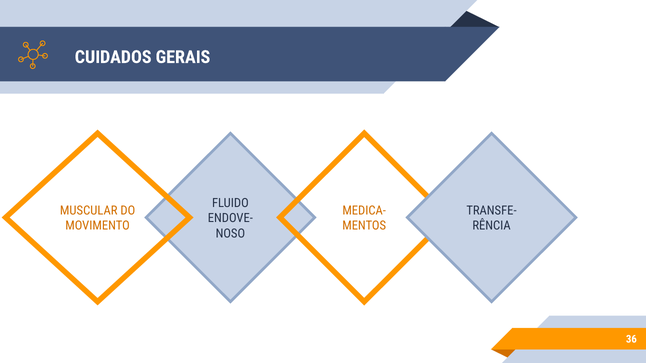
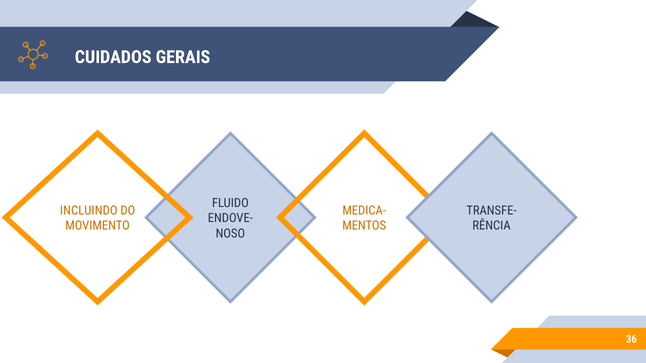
MUSCULAR: MUSCULAR -> INCLUINDO
